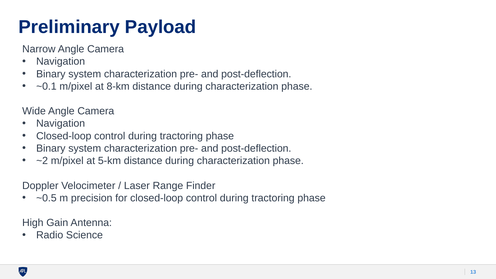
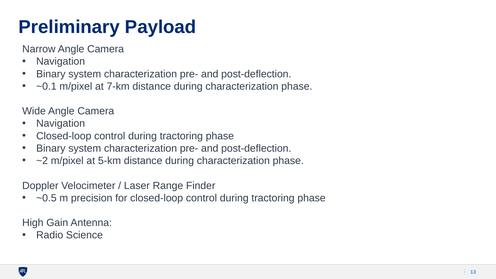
8-km: 8-km -> 7-km
